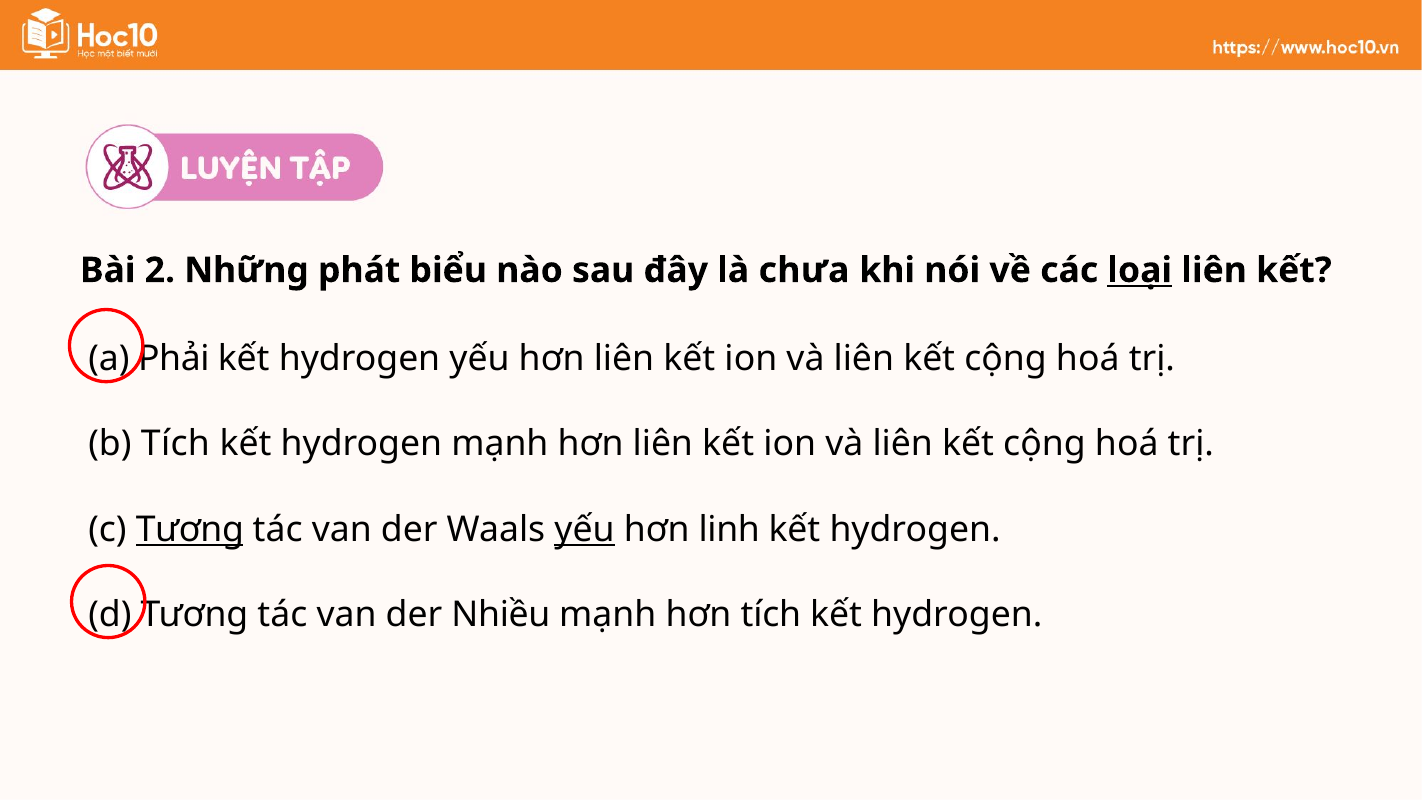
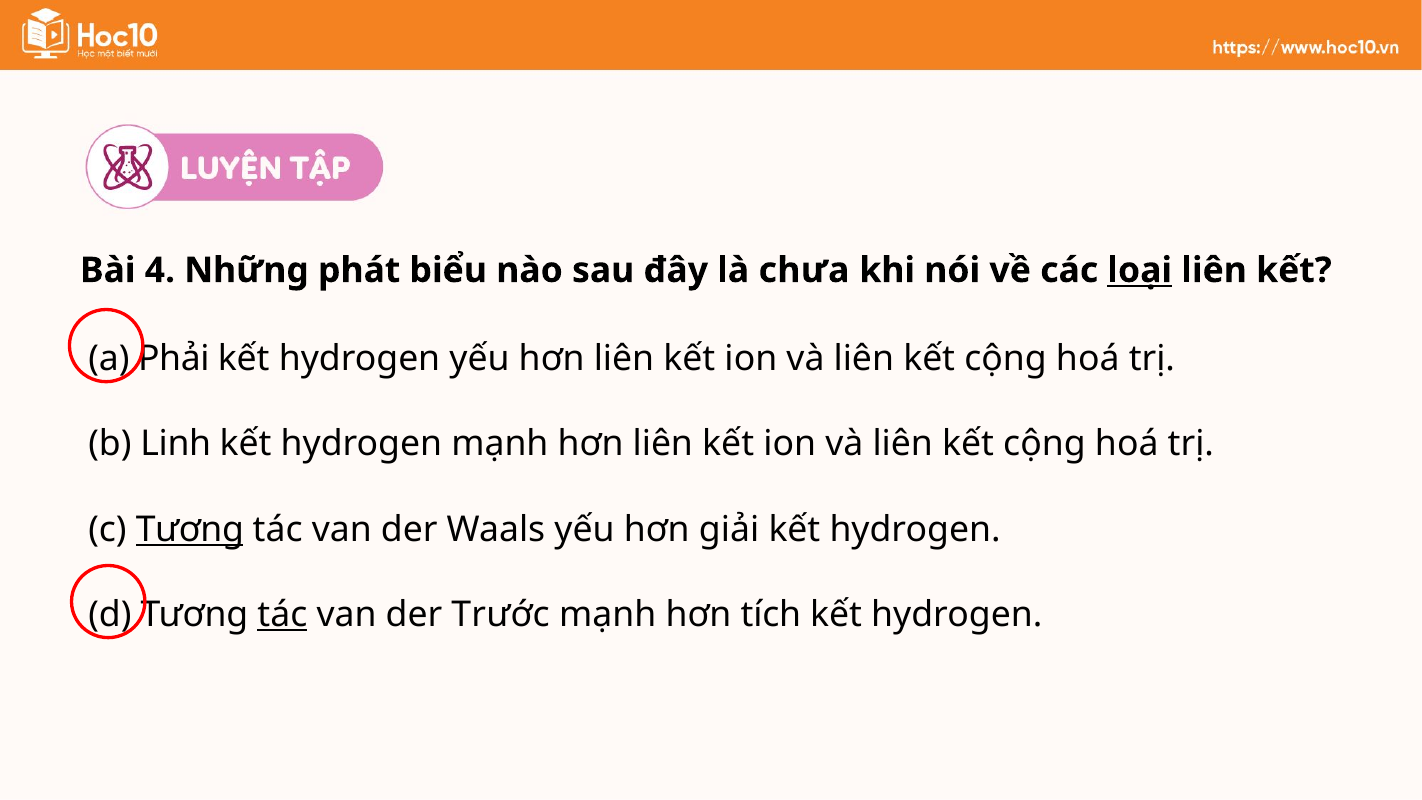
2: 2 -> 4
b Tích: Tích -> Linh
yếu at (585, 529) underline: present -> none
linh: linh -> giải
tác at (282, 615) underline: none -> present
Nhiều: Nhiều -> Trước
